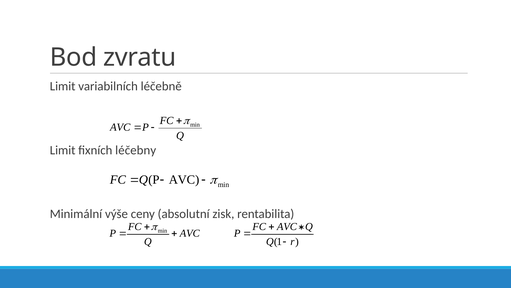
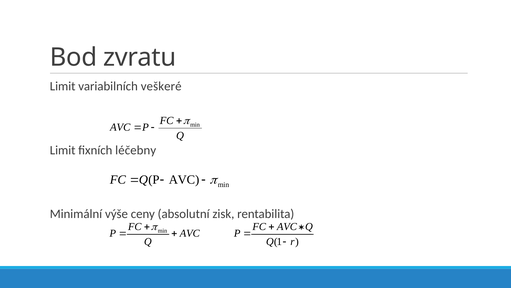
léčebně: léčebně -> veškeré
